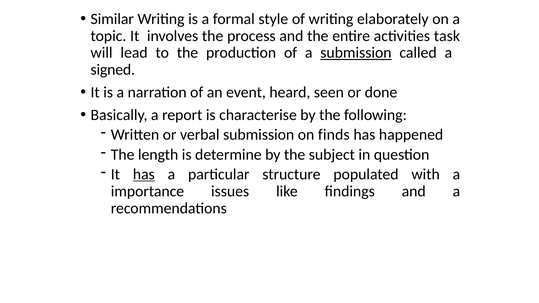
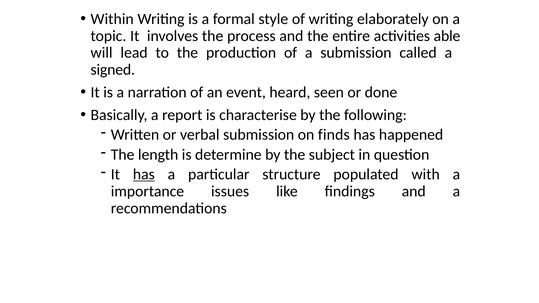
Similar: Similar -> Within
task: task -> able
submission at (356, 53) underline: present -> none
